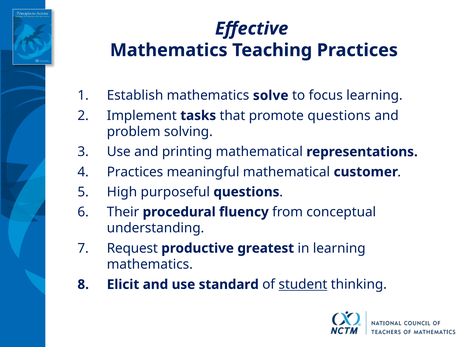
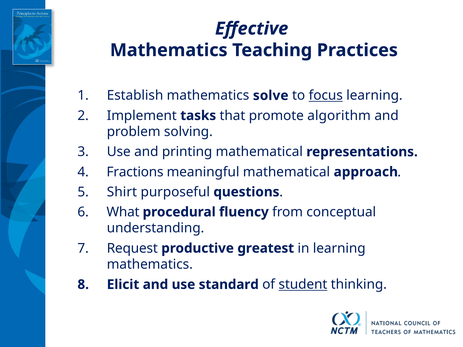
focus underline: none -> present
promote questions: questions -> algorithm
Practices at (135, 172): Practices -> Fractions
customer: customer -> approach
High: High -> Shirt
Their: Their -> What
